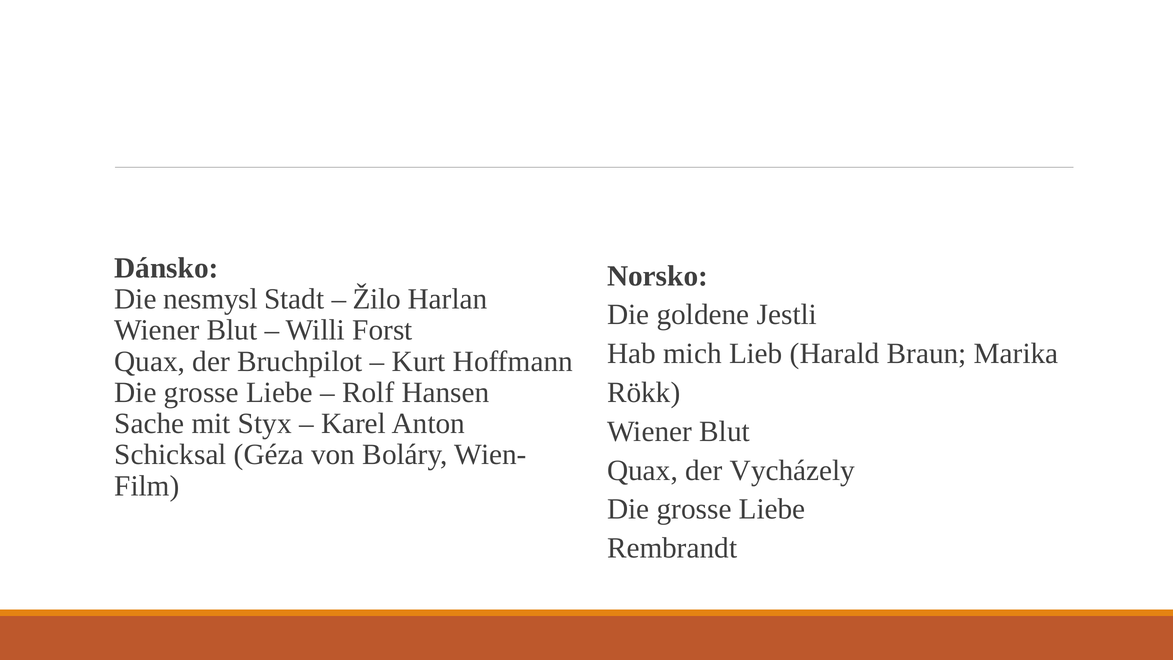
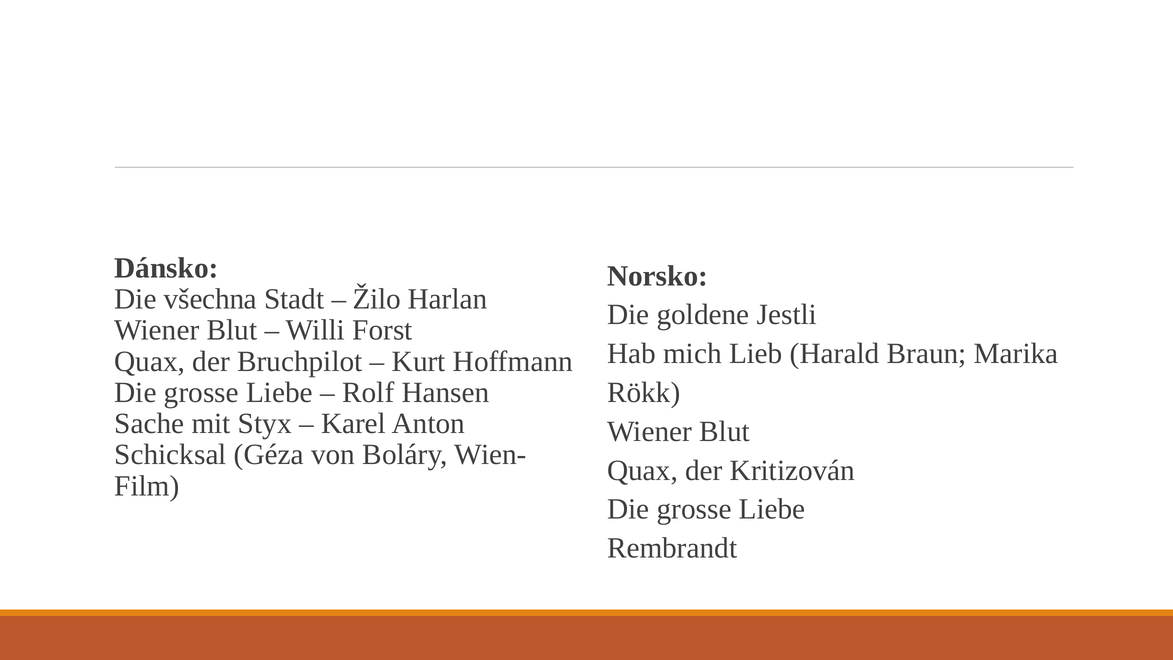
nesmysl: nesmysl -> všechna
Vycházely: Vycházely -> Kritizován
